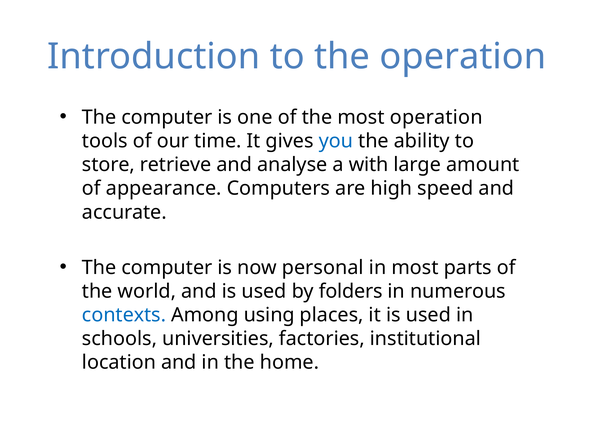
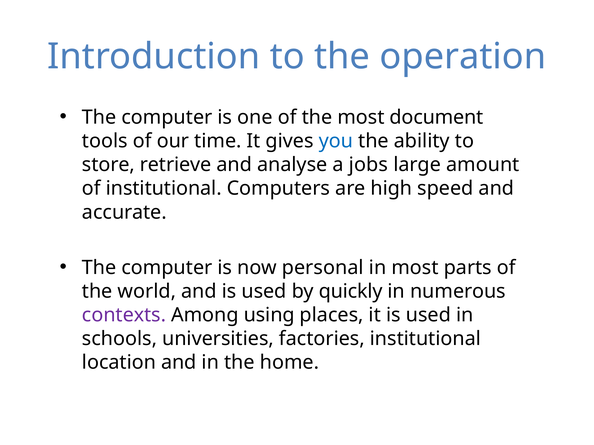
most operation: operation -> document
with: with -> jobs
of appearance: appearance -> institutional
folders: folders -> quickly
contexts colour: blue -> purple
